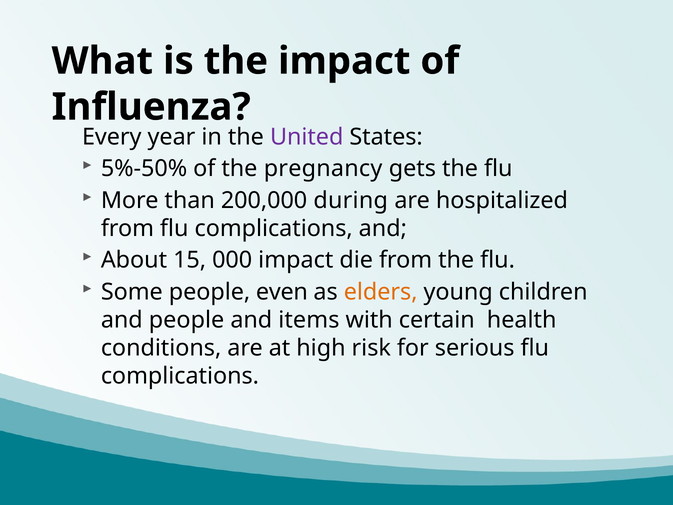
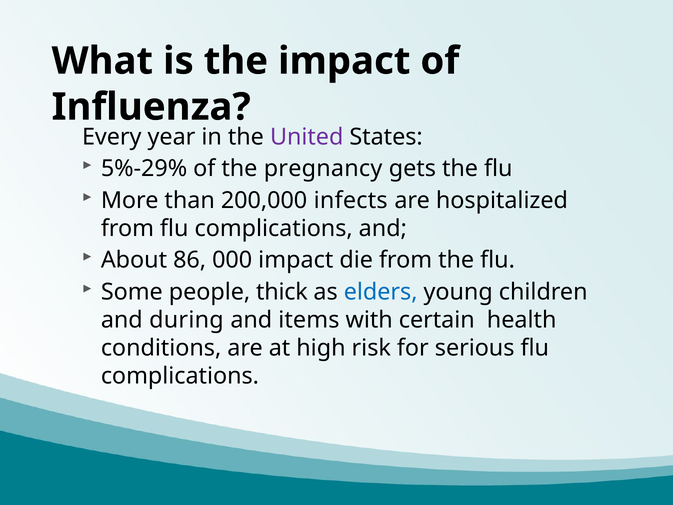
5%-50%: 5%-50% -> 5%-29%
during: during -> infects
15: 15 -> 86
even: even -> thick
elders colour: orange -> blue
and people: people -> during
